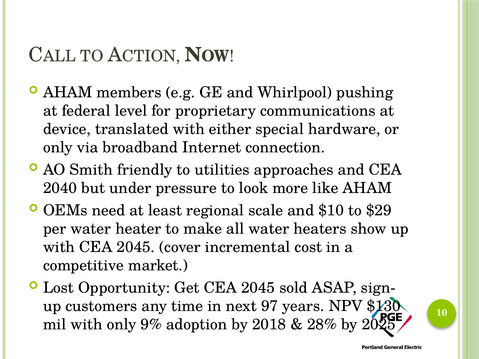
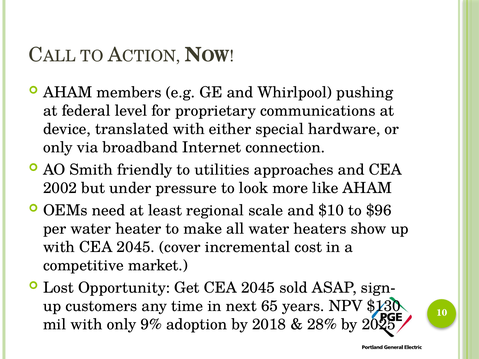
2040: 2040 -> 2002
$29: $29 -> $96
97: 97 -> 65
